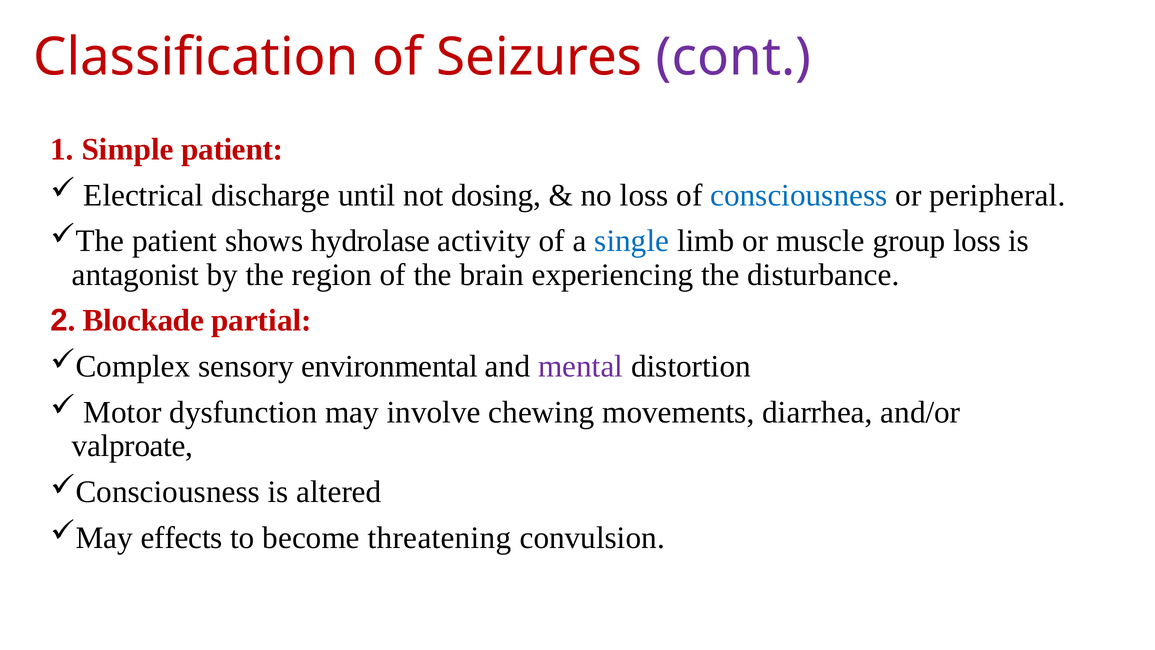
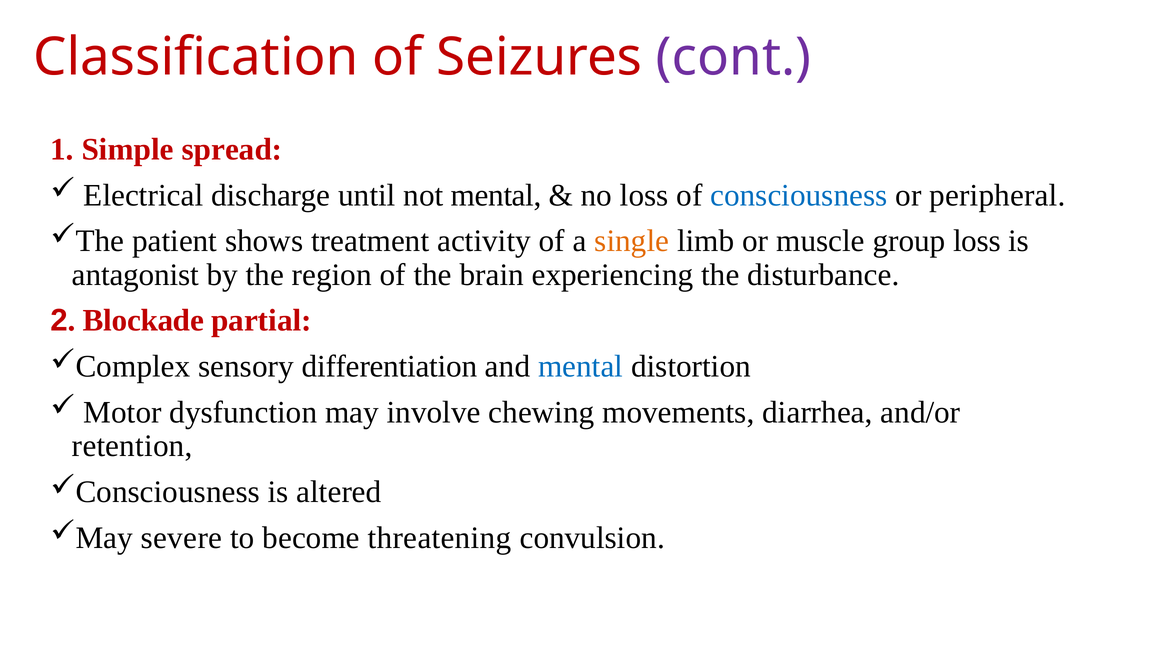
Simple patient: patient -> spread
not dosing: dosing -> mental
hydrolase: hydrolase -> treatment
single colour: blue -> orange
environmental: environmental -> differentiation
mental at (581, 366) colour: purple -> blue
valproate: valproate -> retention
effects: effects -> severe
